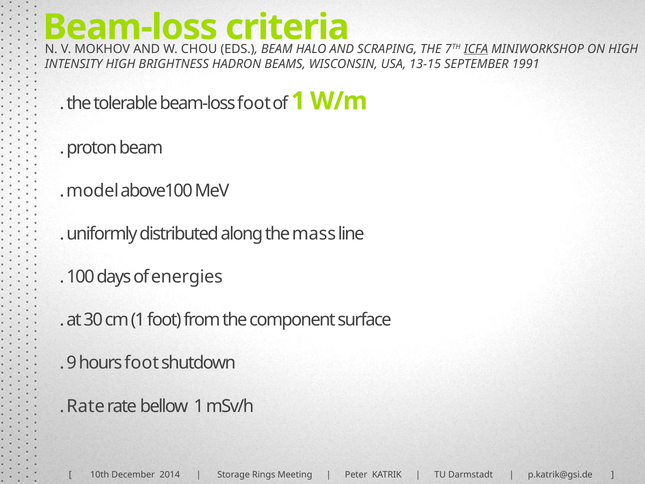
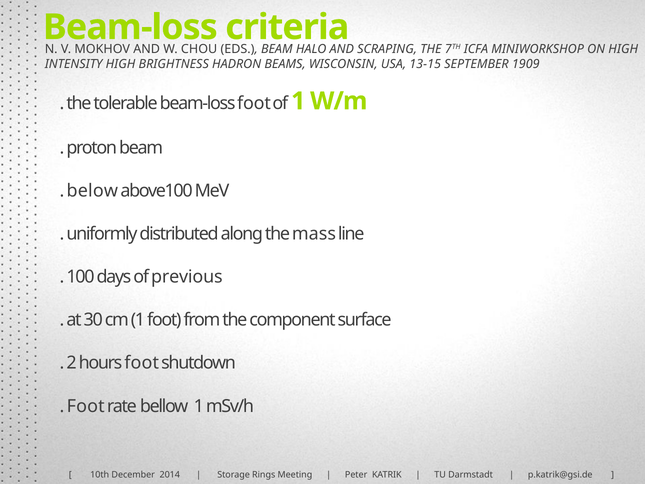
ICFA underline: present -> none
1991: 1991 -> 1909
model: model -> below
energies: energies -> previous
9: 9 -> 2
Rate at (86, 406): Rate -> Foot
